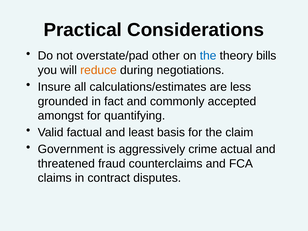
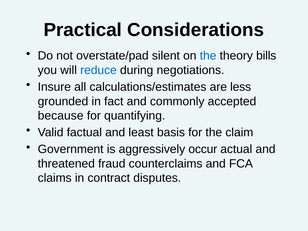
other: other -> silent
reduce colour: orange -> blue
amongst: amongst -> because
crime: crime -> occur
